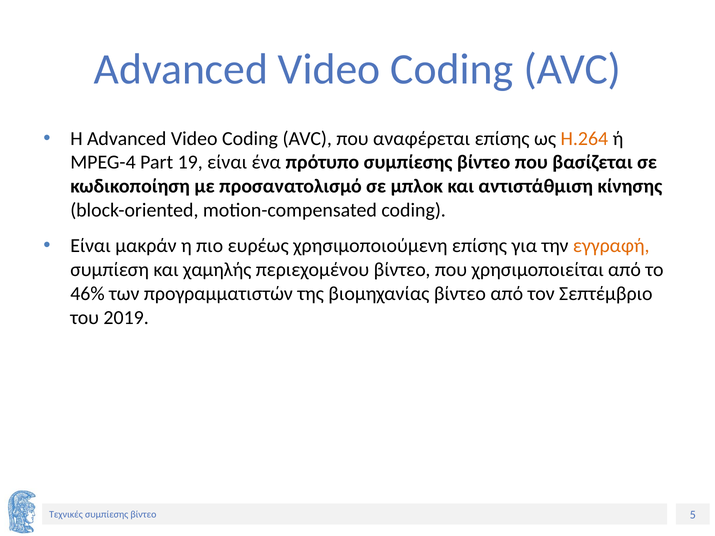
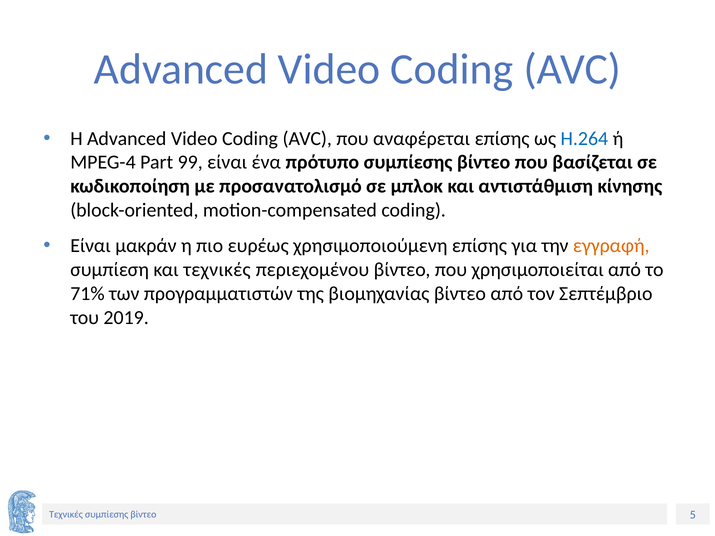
H.264 colour: orange -> blue
19: 19 -> 99
και χαμηλής: χαμηλής -> τεχνικές
46%: 46% -> 71%
